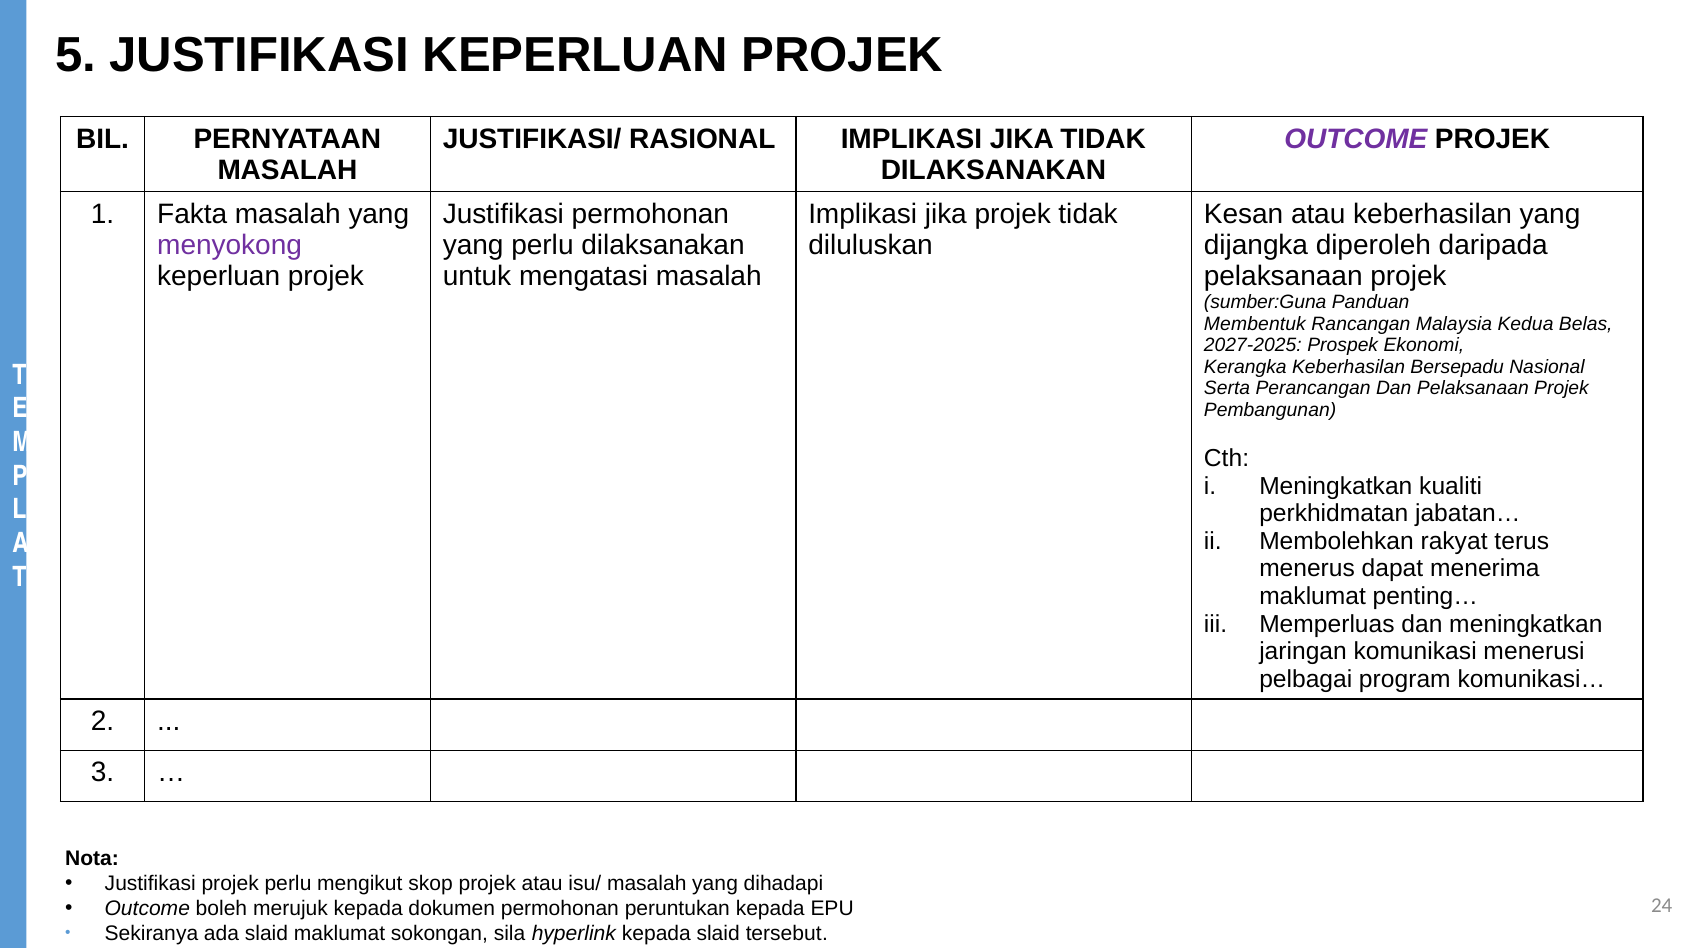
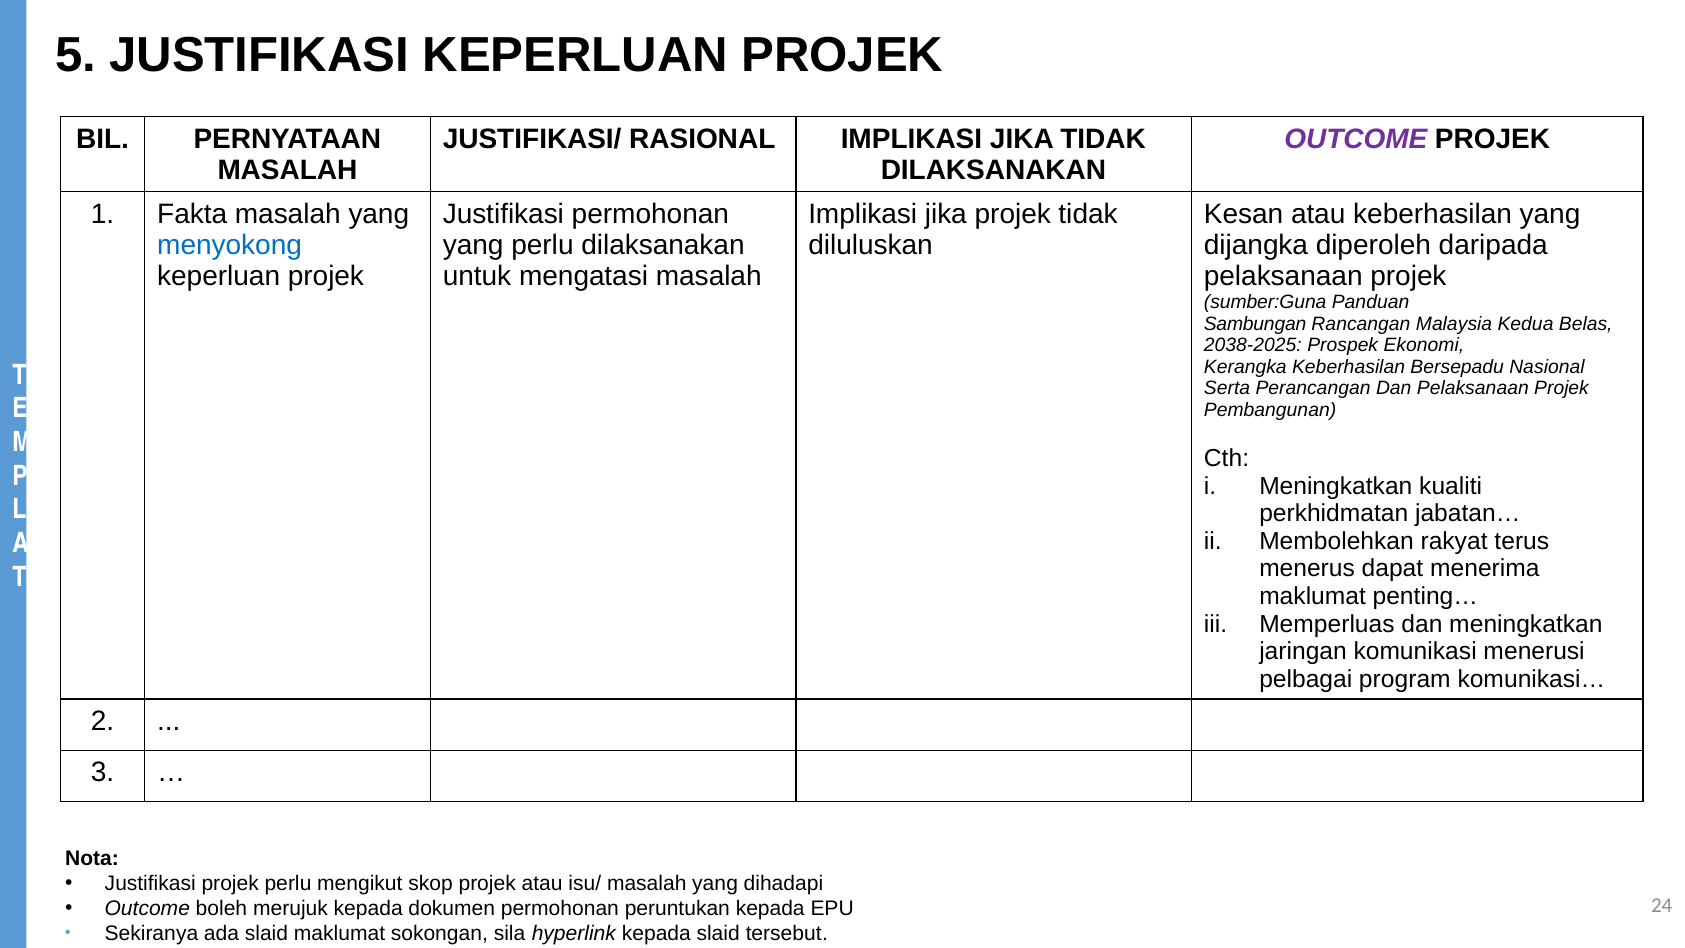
menyokong colour: purple -> blue
Membentuk: Membentuk -> Sambungan
2027-2025: 2027-2025 -> 2038-2025
